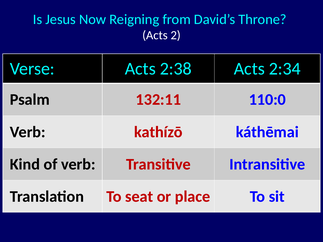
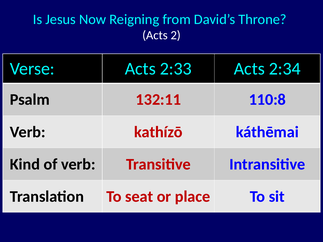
2:38: 2:38 -> 2:33
110:0: 110:0 -> 110:8
